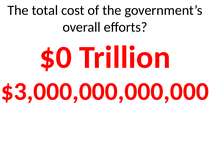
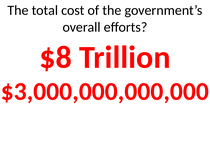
$0: $0 -> $8
